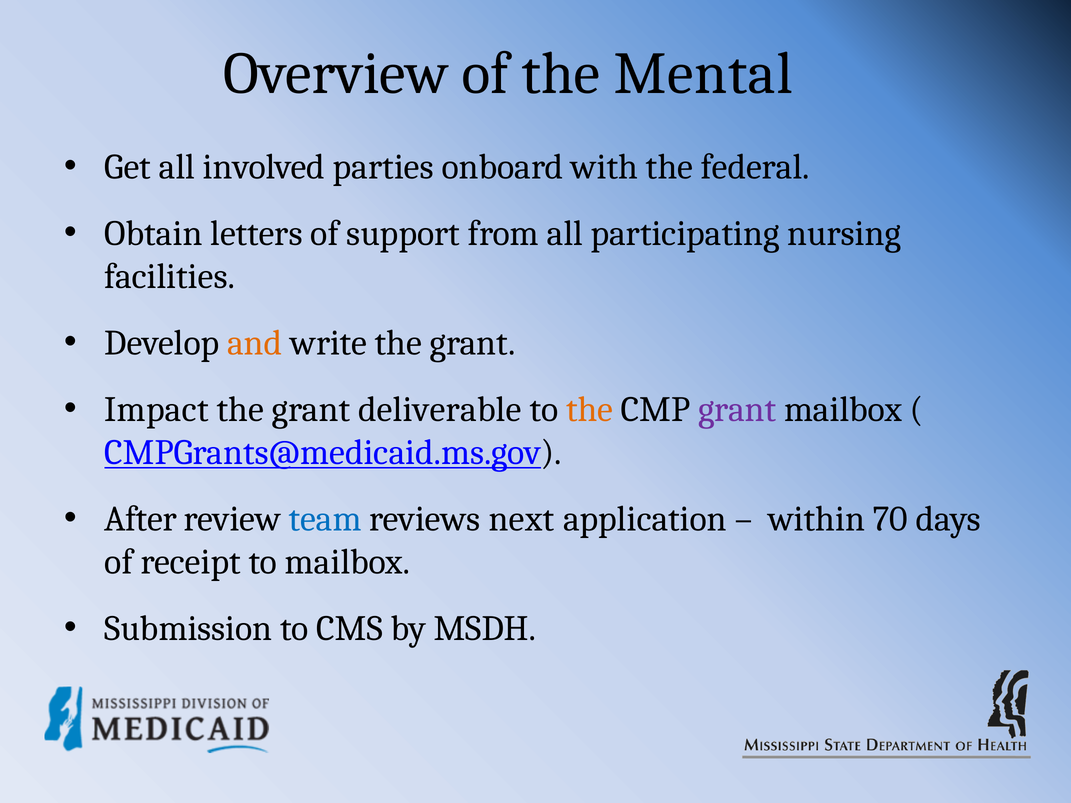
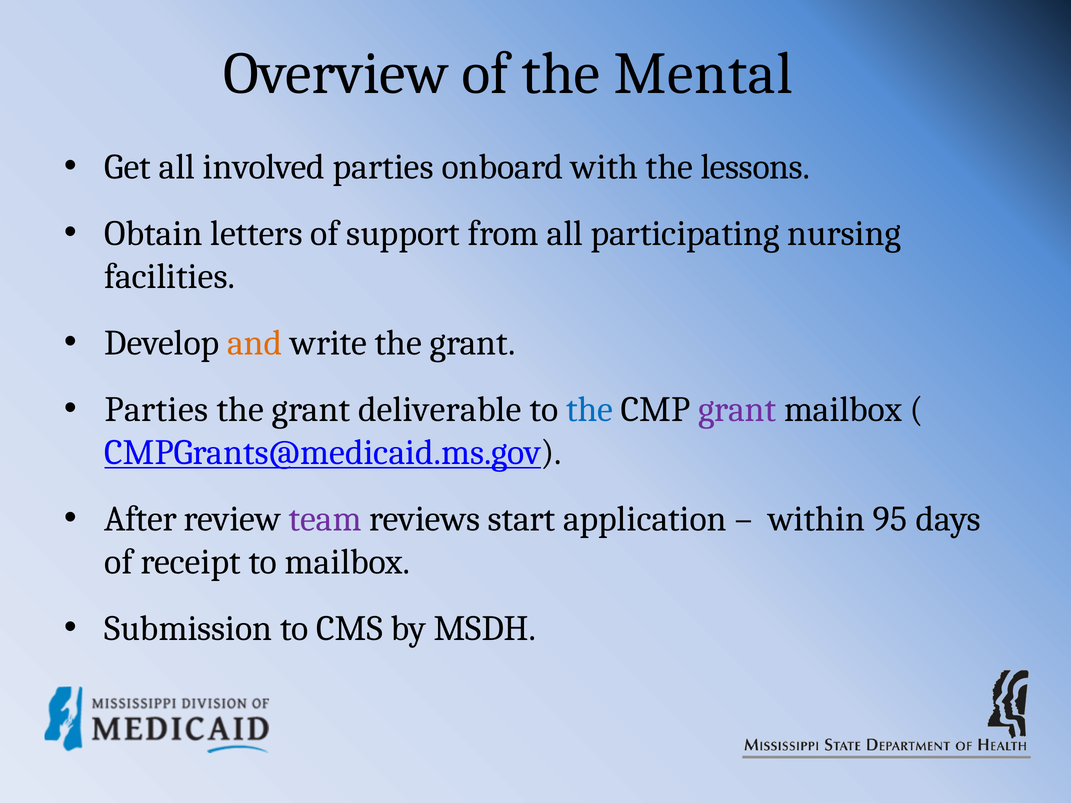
federal: federal -> lessons
Impact at (157, 410): Impact -> Parties
the at (590, 410) colour: orange -> blue
team colour: blue -> purple
next: next -> start
70: 70 -> 95
